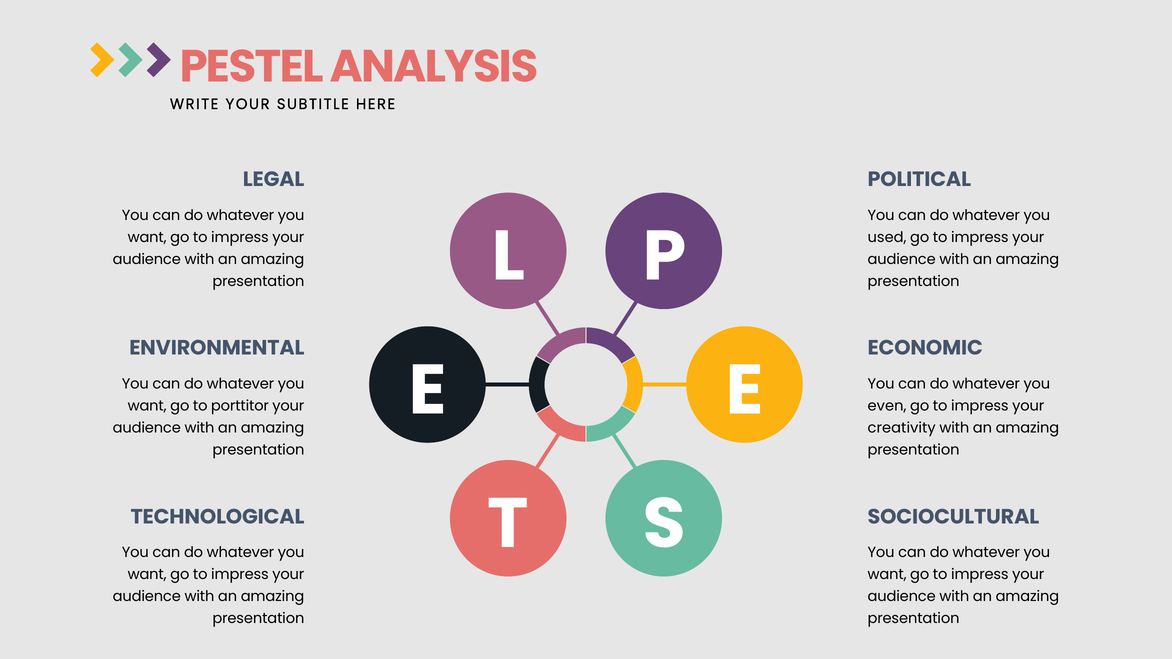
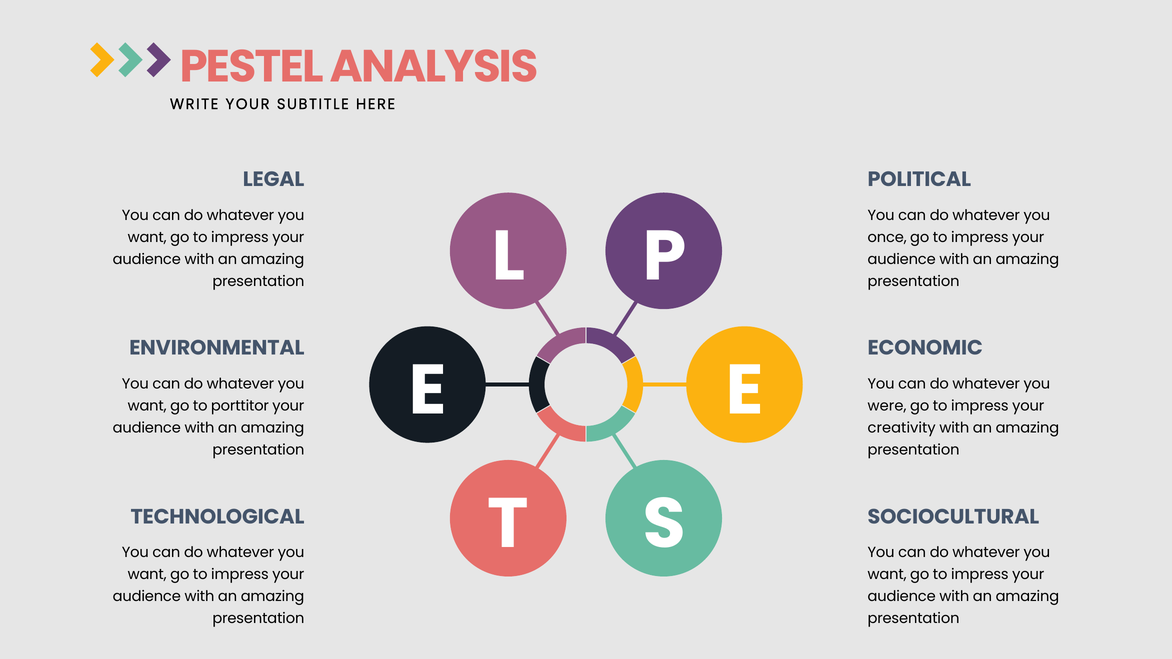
used: used -> once
even: even -> were
